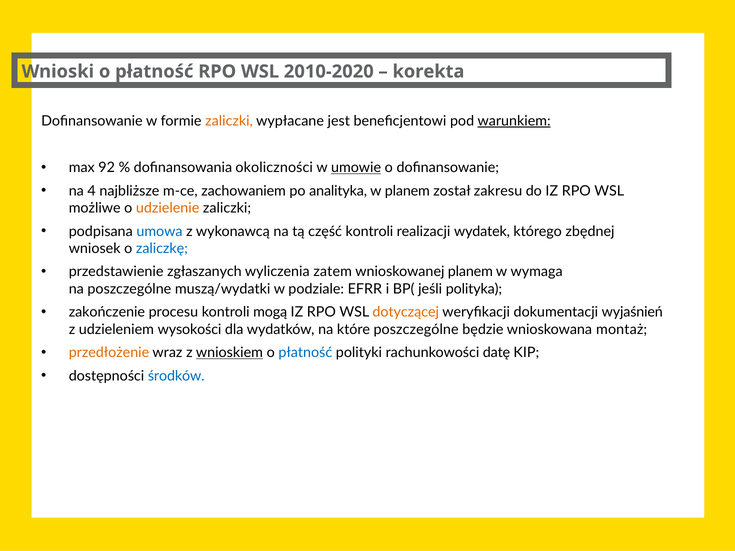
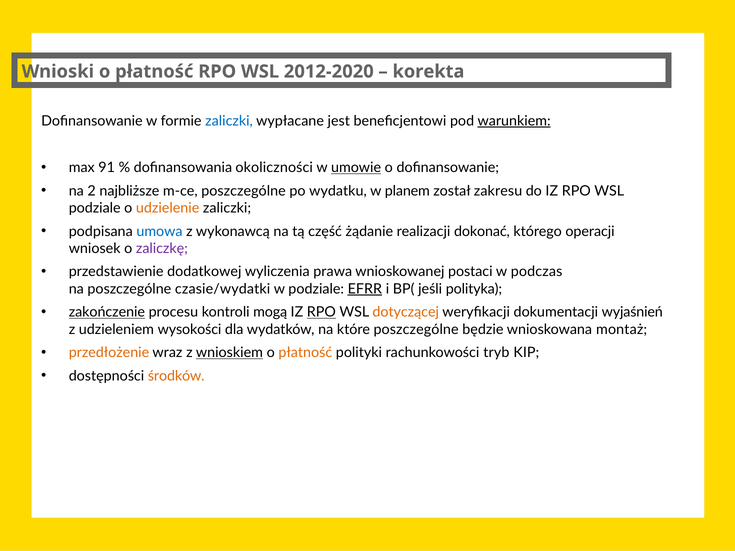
2010-2020: 2010-2020 -> 2012-2020
zaliczki at (229, 121) colour: orange -> blue
92: 92 -> 91
4: 4 -> 2
m-ce zachowaniem: zachowaniem -> poszczególne
analityka: analityka -> wydatku
możliwe at (95, 208): możliwe -> podziale
część kontroli: kontroli -> żądanie
wydatek: wydatek -> dokonać
zbędnej: zbędnej -> operacji
zaliczkę colour: blue -> purple
zgłaszanych: zgłaszanych -> dodatkowej
zatem: zatem -> prawa
wnioskowanej planem: planem -> postaci
wymaga: wymaga -> podczas
muszą/wydatki: muszą/wydatki -> czasie/wydatki
EFRR underline: none -> present
zakończenie underline: none -> present
RPO at (321, 312) underline: none -> present
płatność at (305, 353) colour: blue -> orange
datę: datę -> tryb
środków colour: blue -> orange
